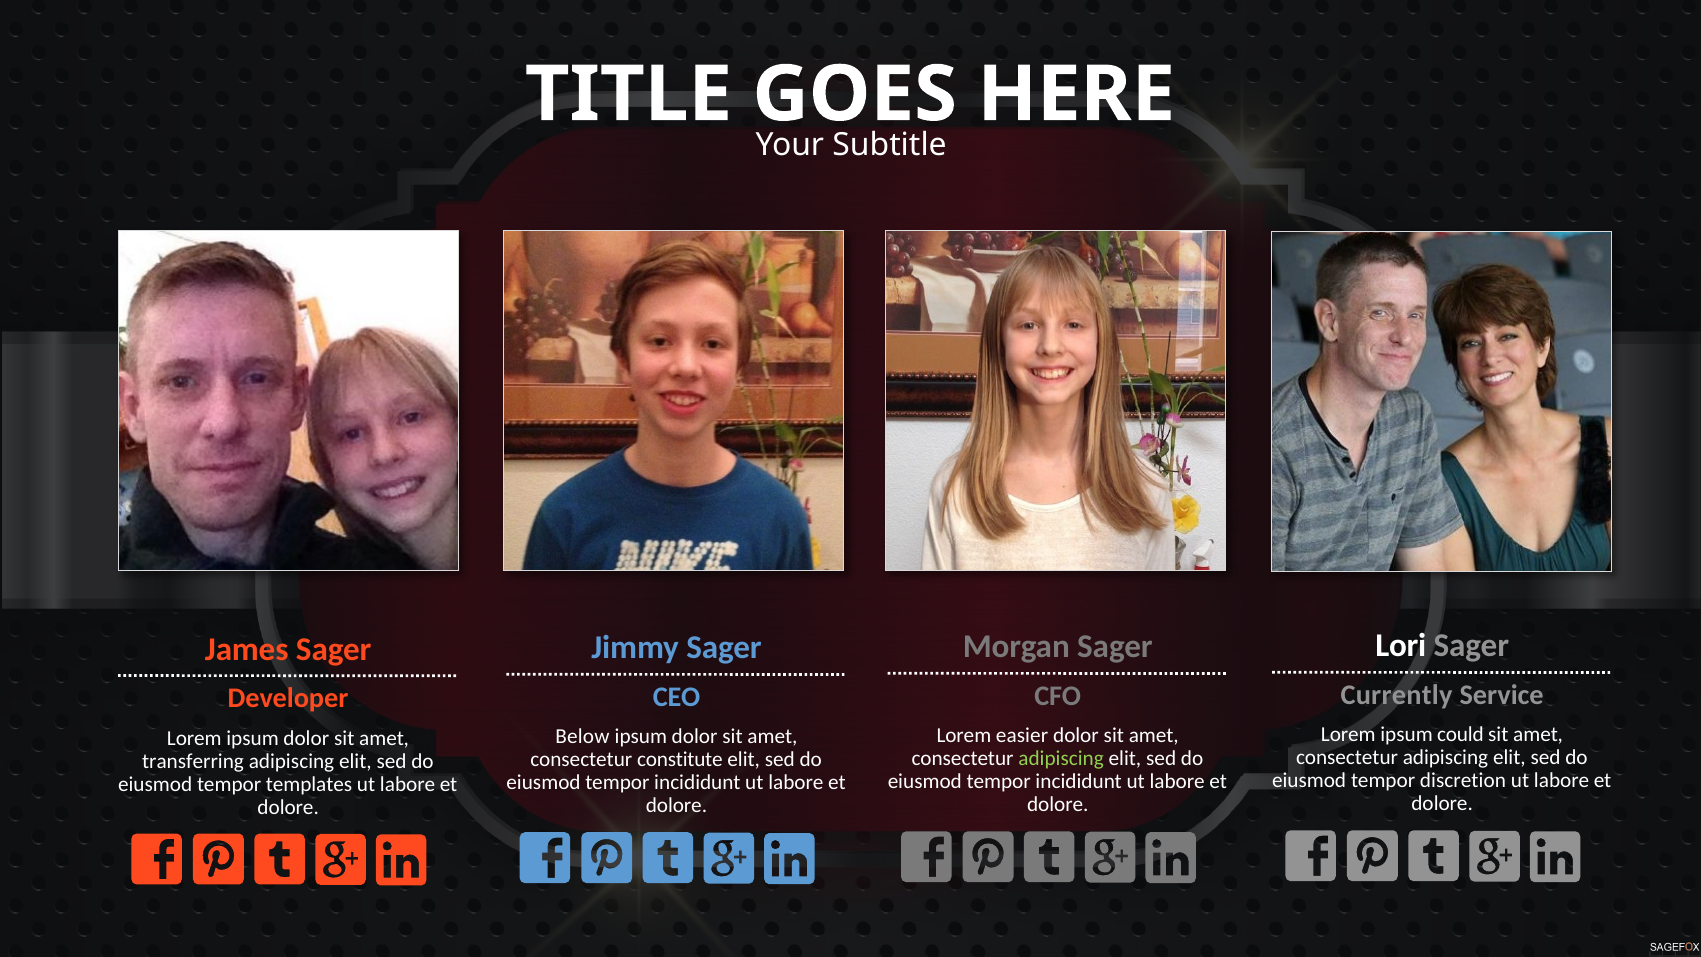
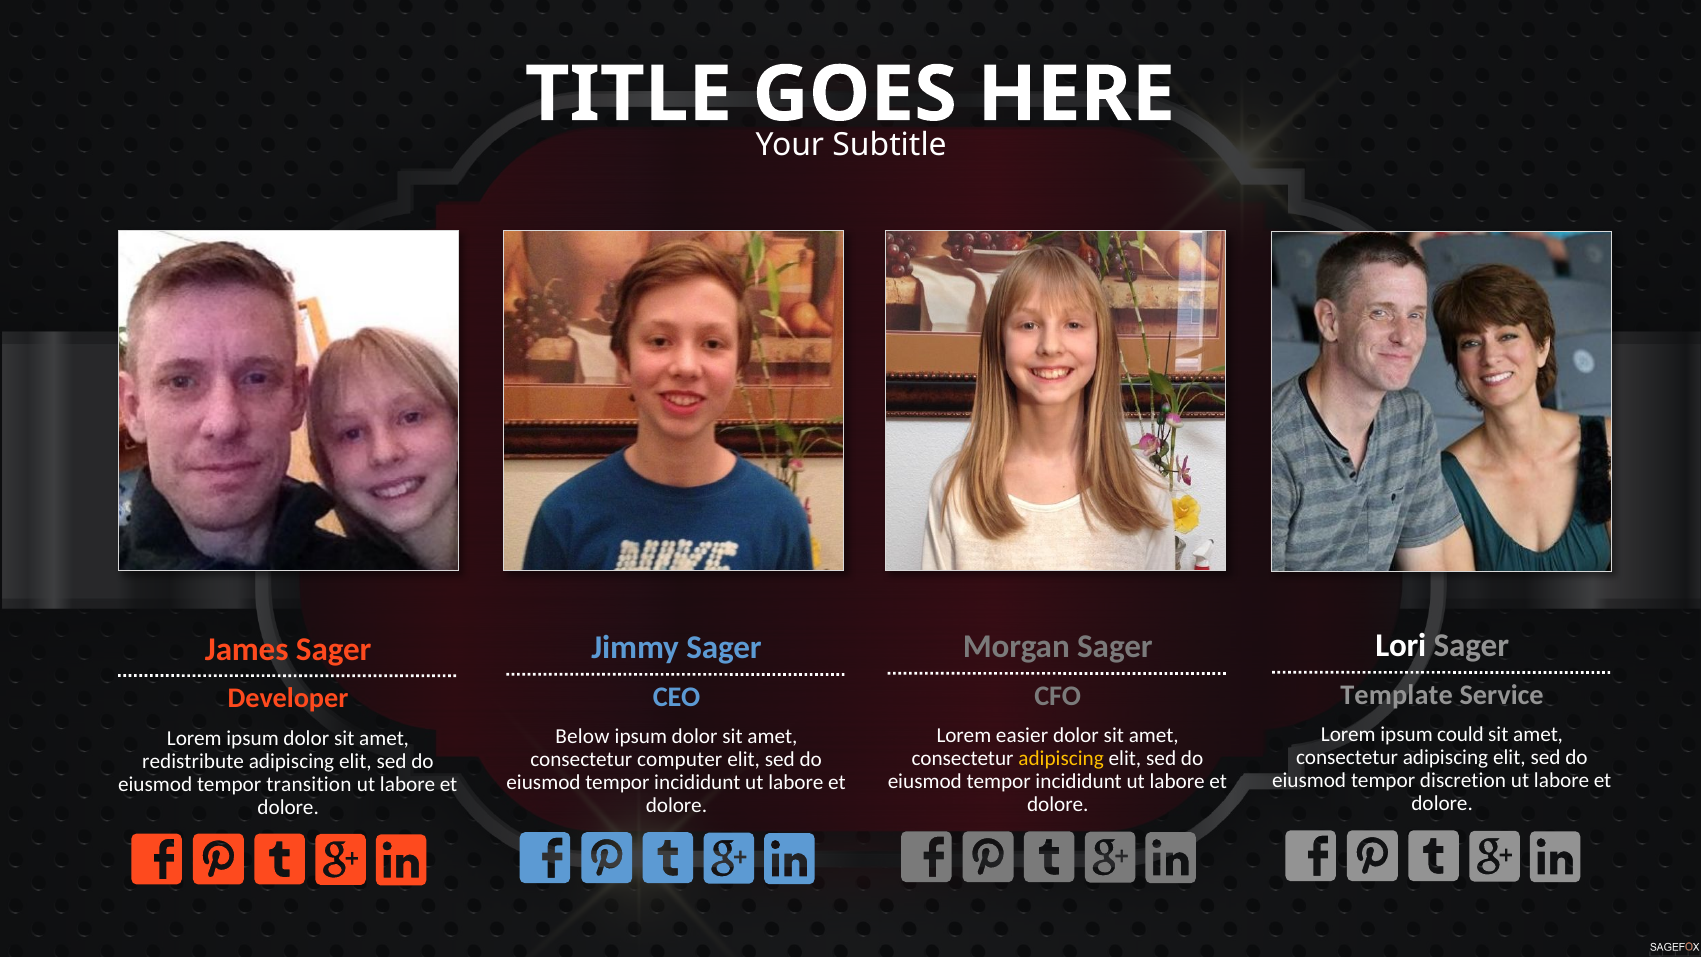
Currently: Currently -> Template
adipiscing at (1061, 759) colour: light green -> yellow
constitute: constitute -> computer
transferring: transferring -> redistribute
templates: templates -> transition
